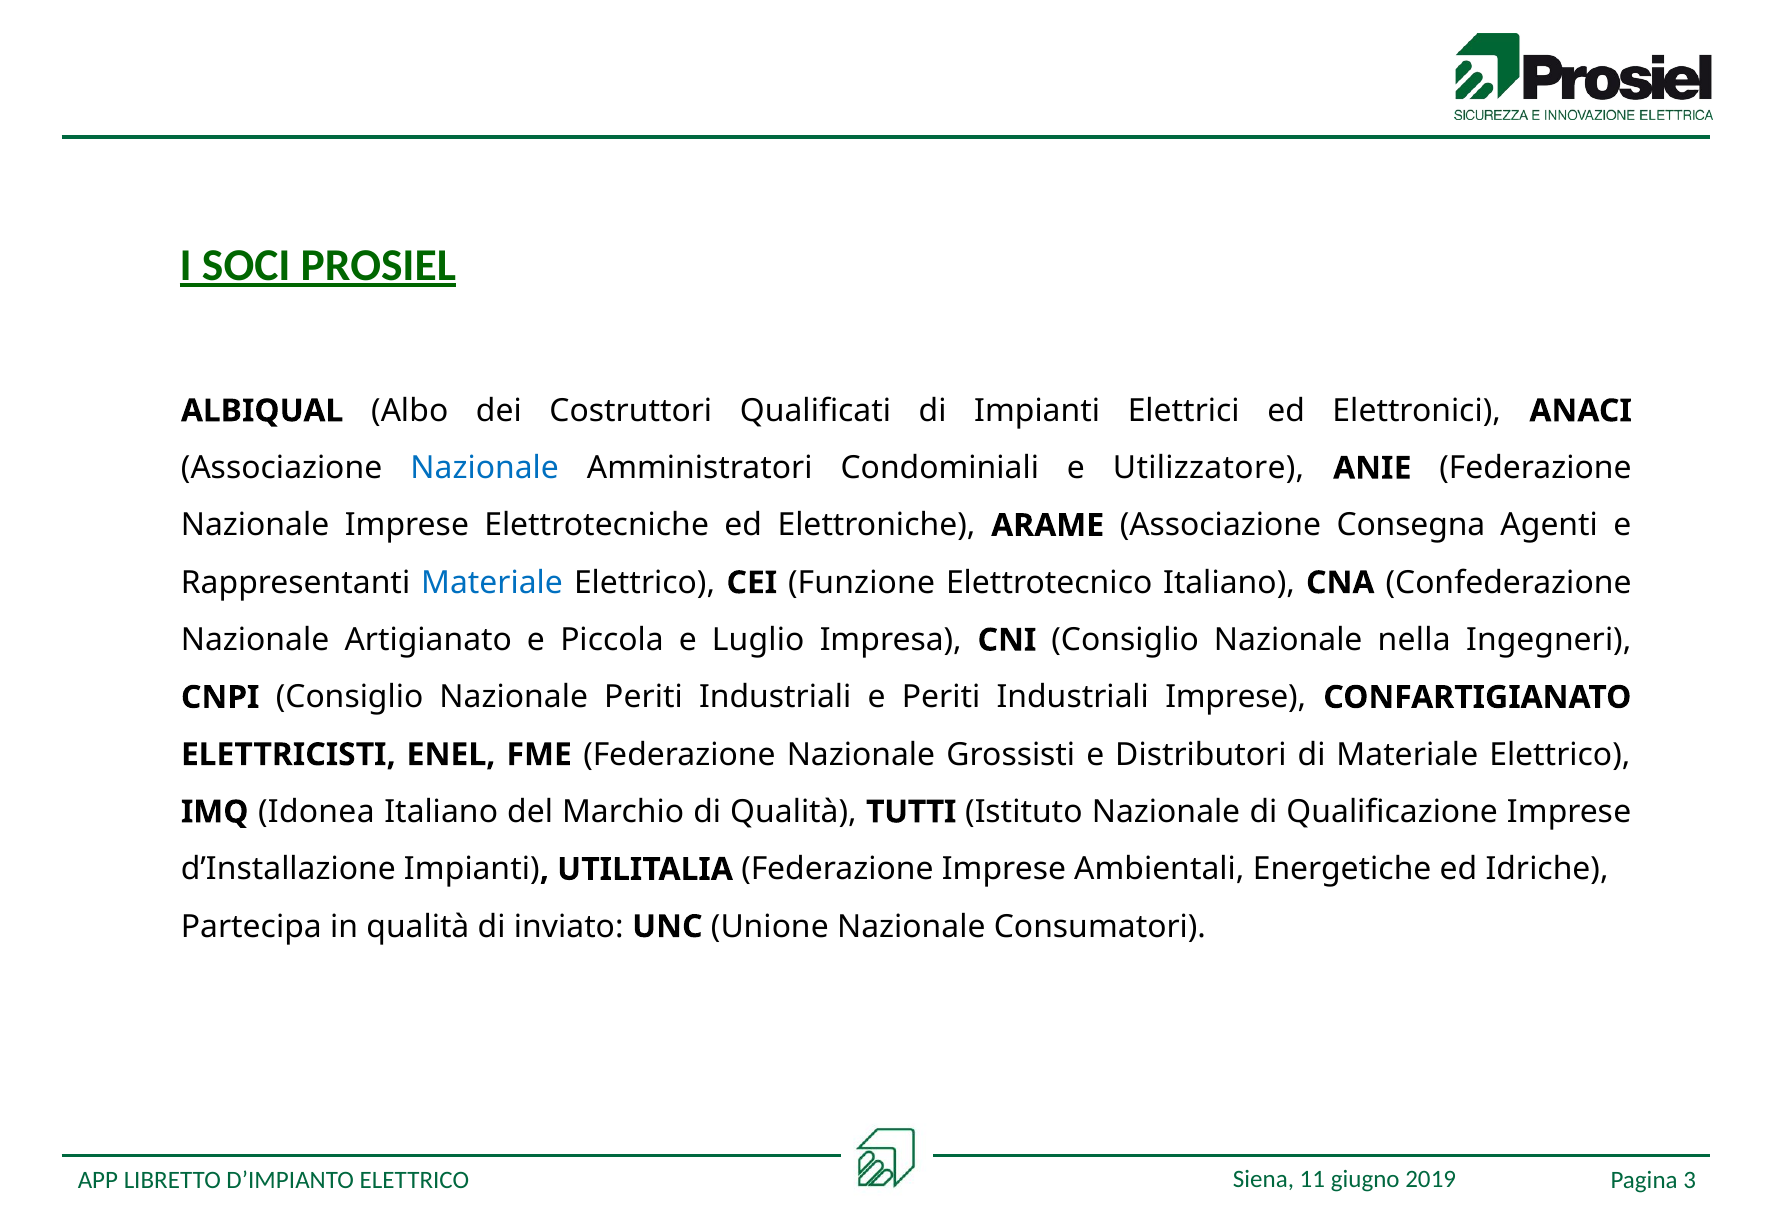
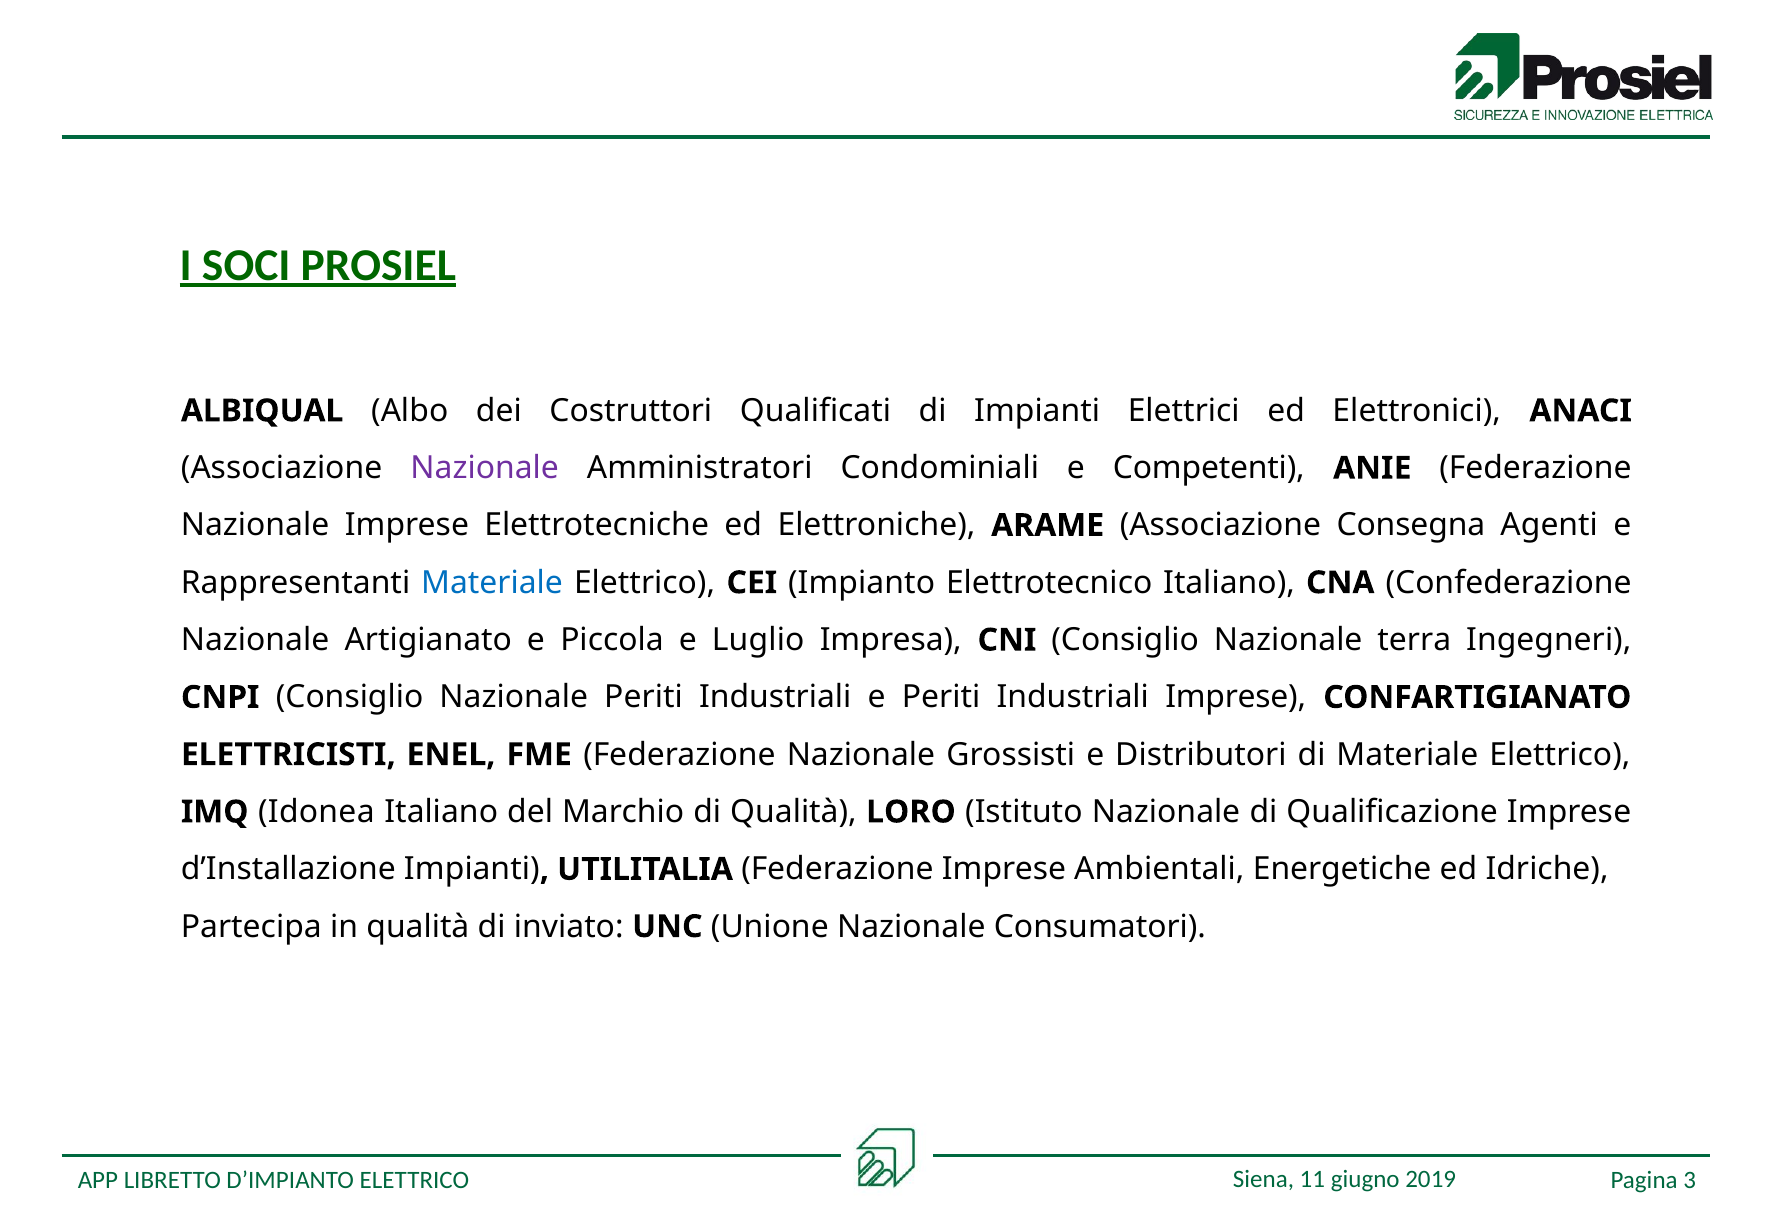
Nazionale at (485, 468) colour: blue -> purple
Utilizzatore: Utilizzatore -> Competenti
Funzione: Funzione -> Impianto
nella: nella -> terra
TUTTI: TUTTI -> LORO
